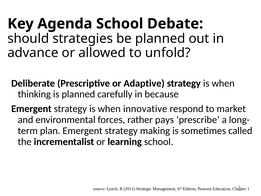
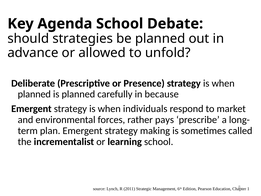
Adaptive: Adaptive -> Presence
thinking at (34, 94): thinking -> planned
innovative: innovative -> individuals
